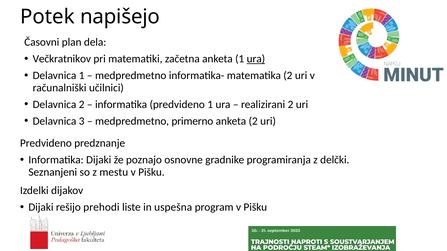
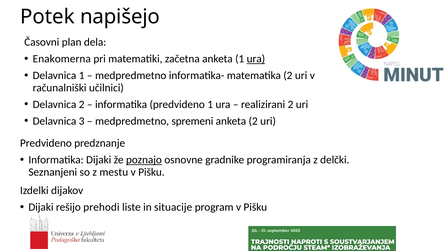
Večkratnikov: Večkratnikov -> Enakomerna
primerno: primerno -> spremeni
poznajo underline: none -> present
uspešna: uspešna -> situacije
